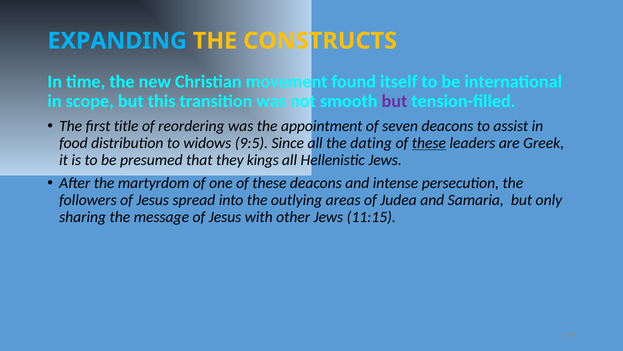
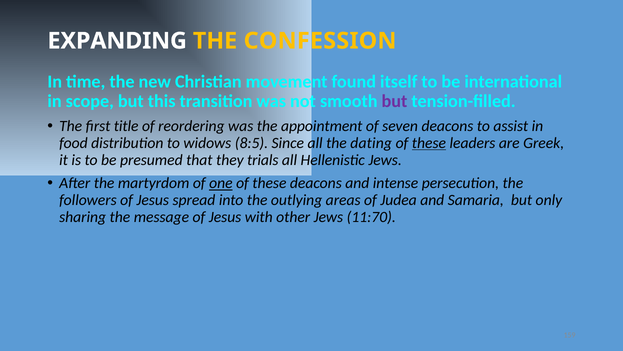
EXPANDING colour: light blue -> white
CONSTRUCTS: CONSTRUCTS -> CONFESSION
9:5: 9:5 -> 8:5
kings: kings -> trials
one underline: none -> present
11:15: 11:15 -> 11:70
